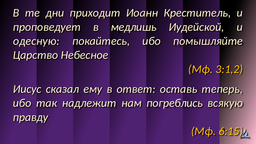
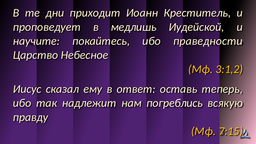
одесную: одесную -> научите
помышляйте: помышляйте -> праведности
6:15: 6:15 -> 7:15
